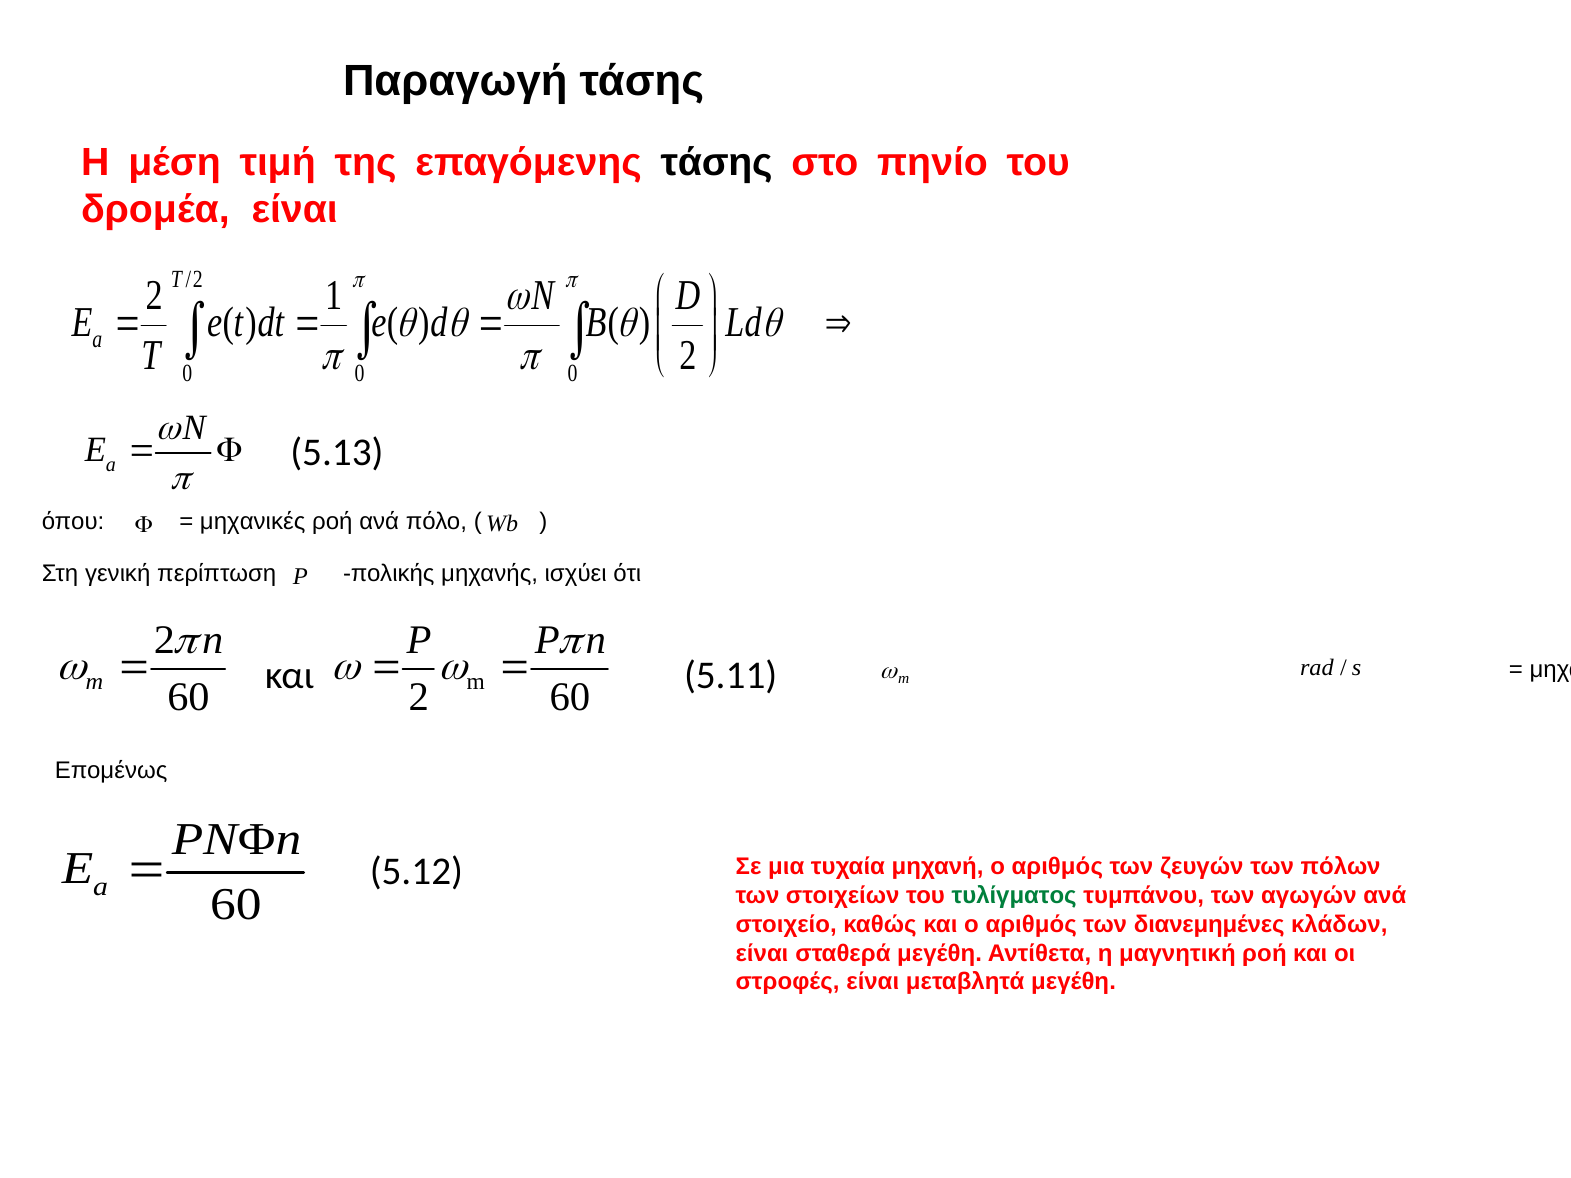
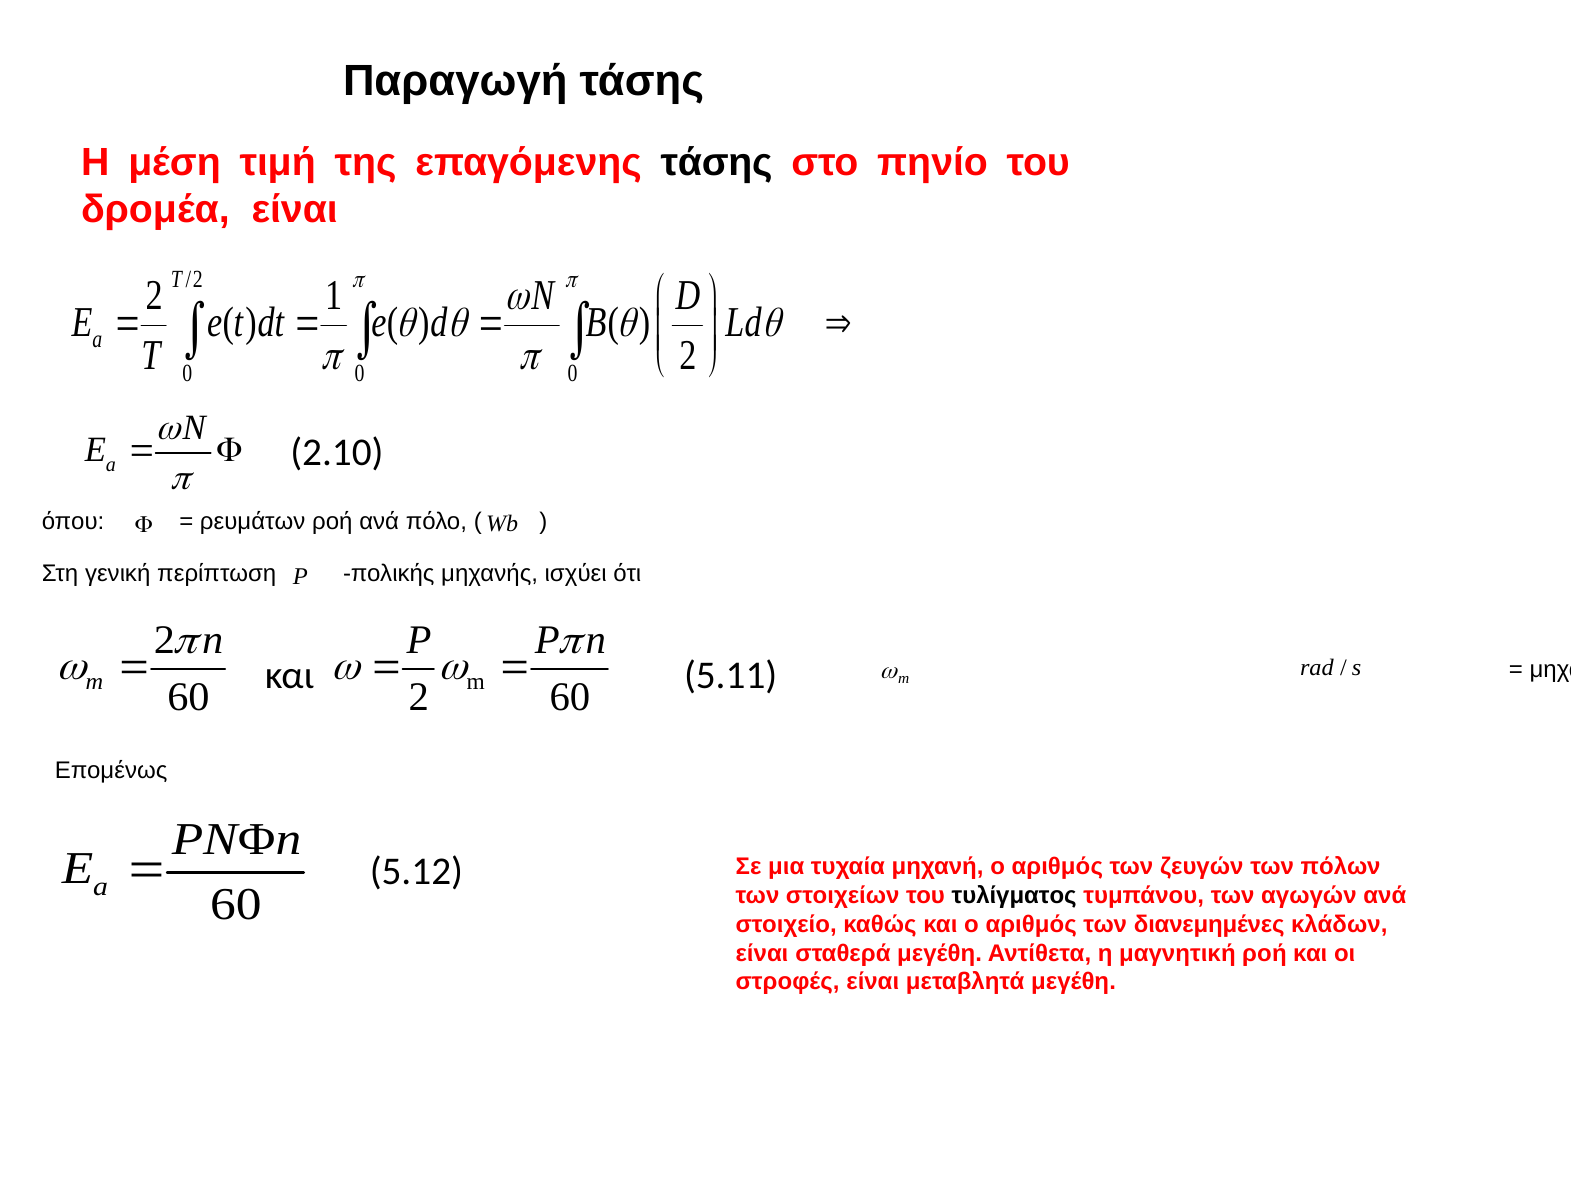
5.13: 5.13 -> 2.10
μηχανικές: μηχανικές -> ρευμάτων
τυλίγματος colour: green -> black
